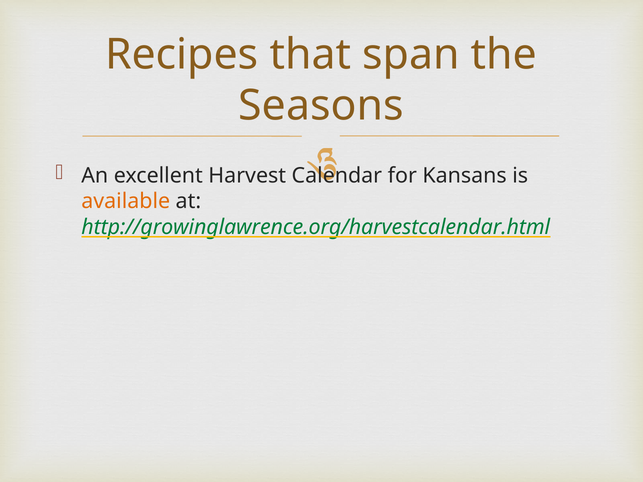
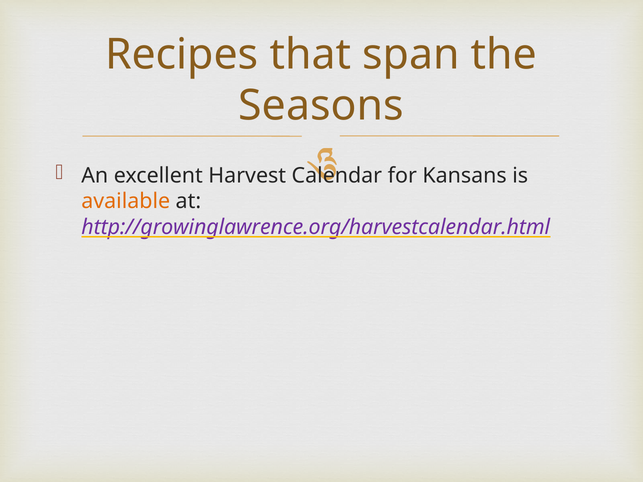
http://growinglawrence.org/harvestcalendar.html colour: green -> purple
